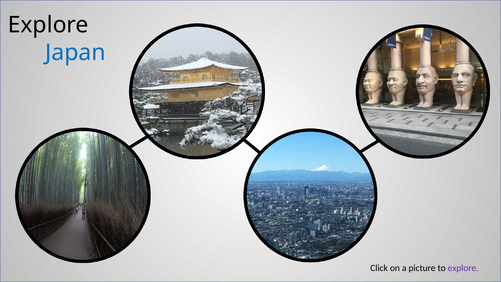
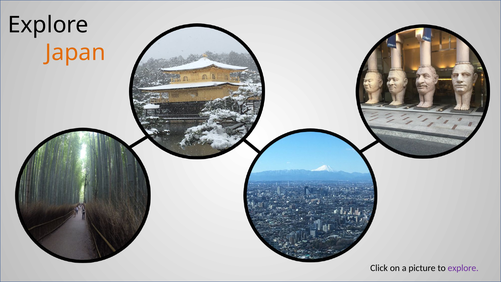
Japan colour: blue -> orange
